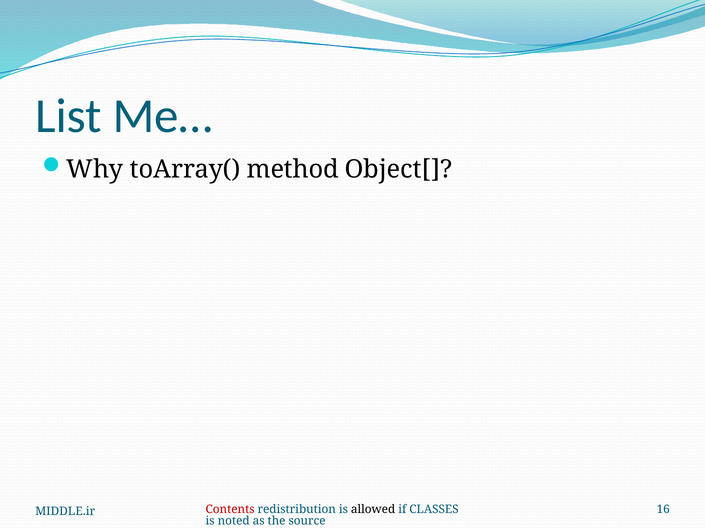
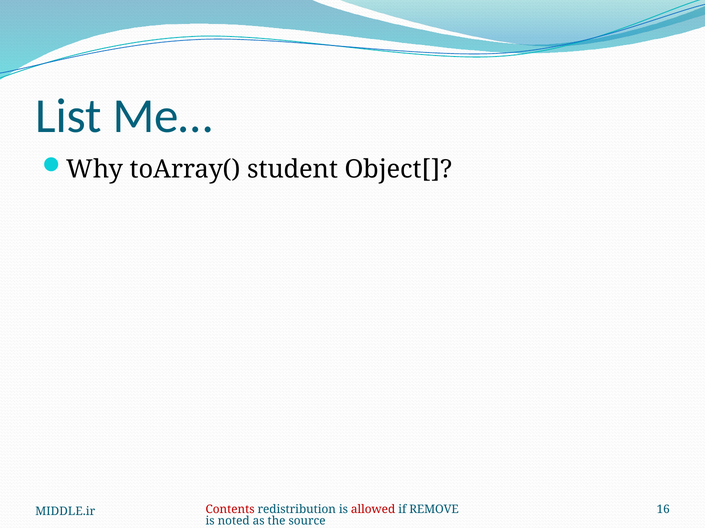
method: method -> student
allowed colour: black -> red
CLASSES: CLASSES -> REMOVE
